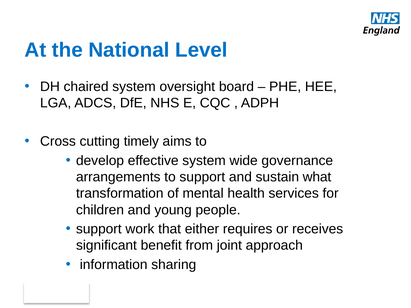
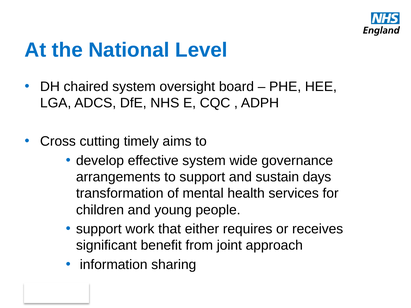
what: what -> days
